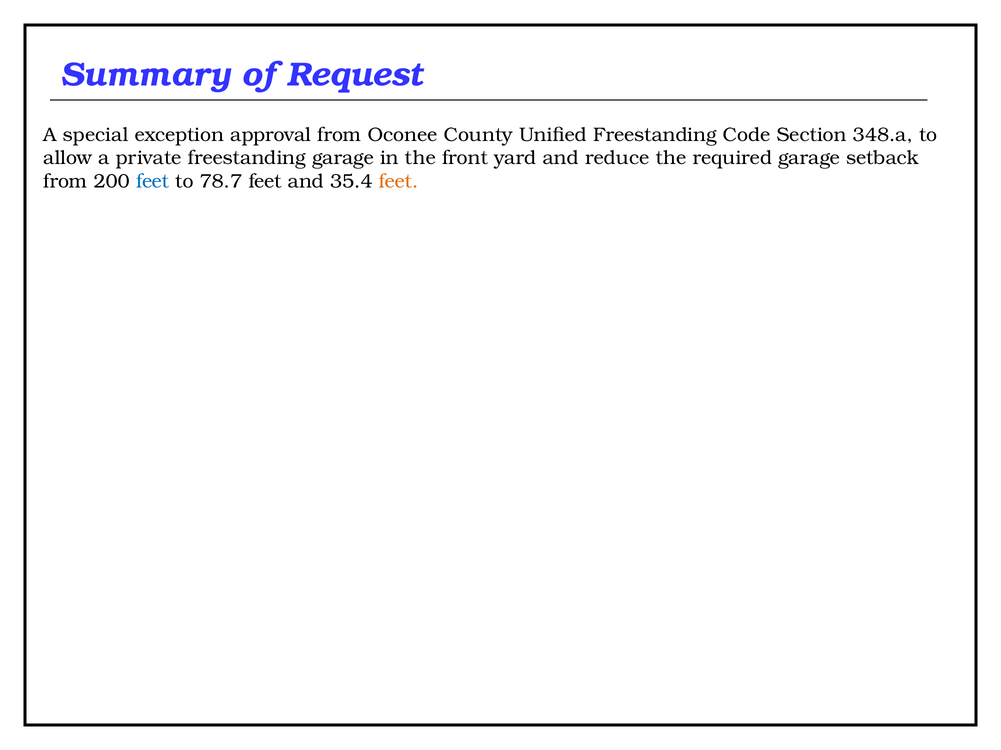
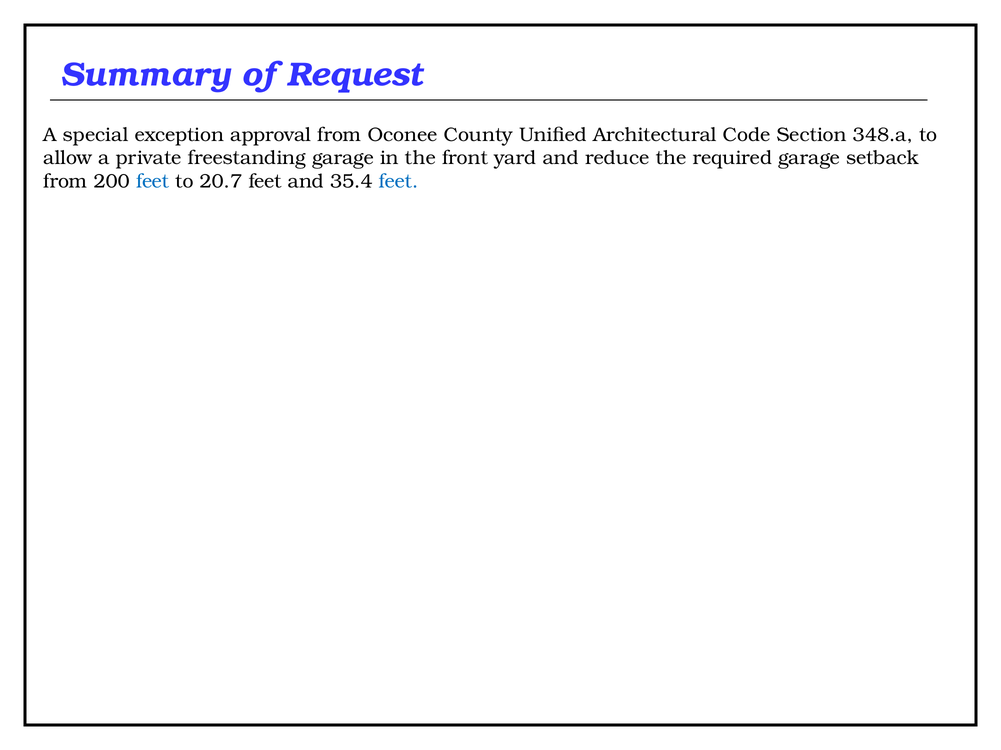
Unified Freestanding: Freestanding -> Architectural
78.7: 78.7 -> 20.7
feet at (399, 182) colour: orange -> blue
